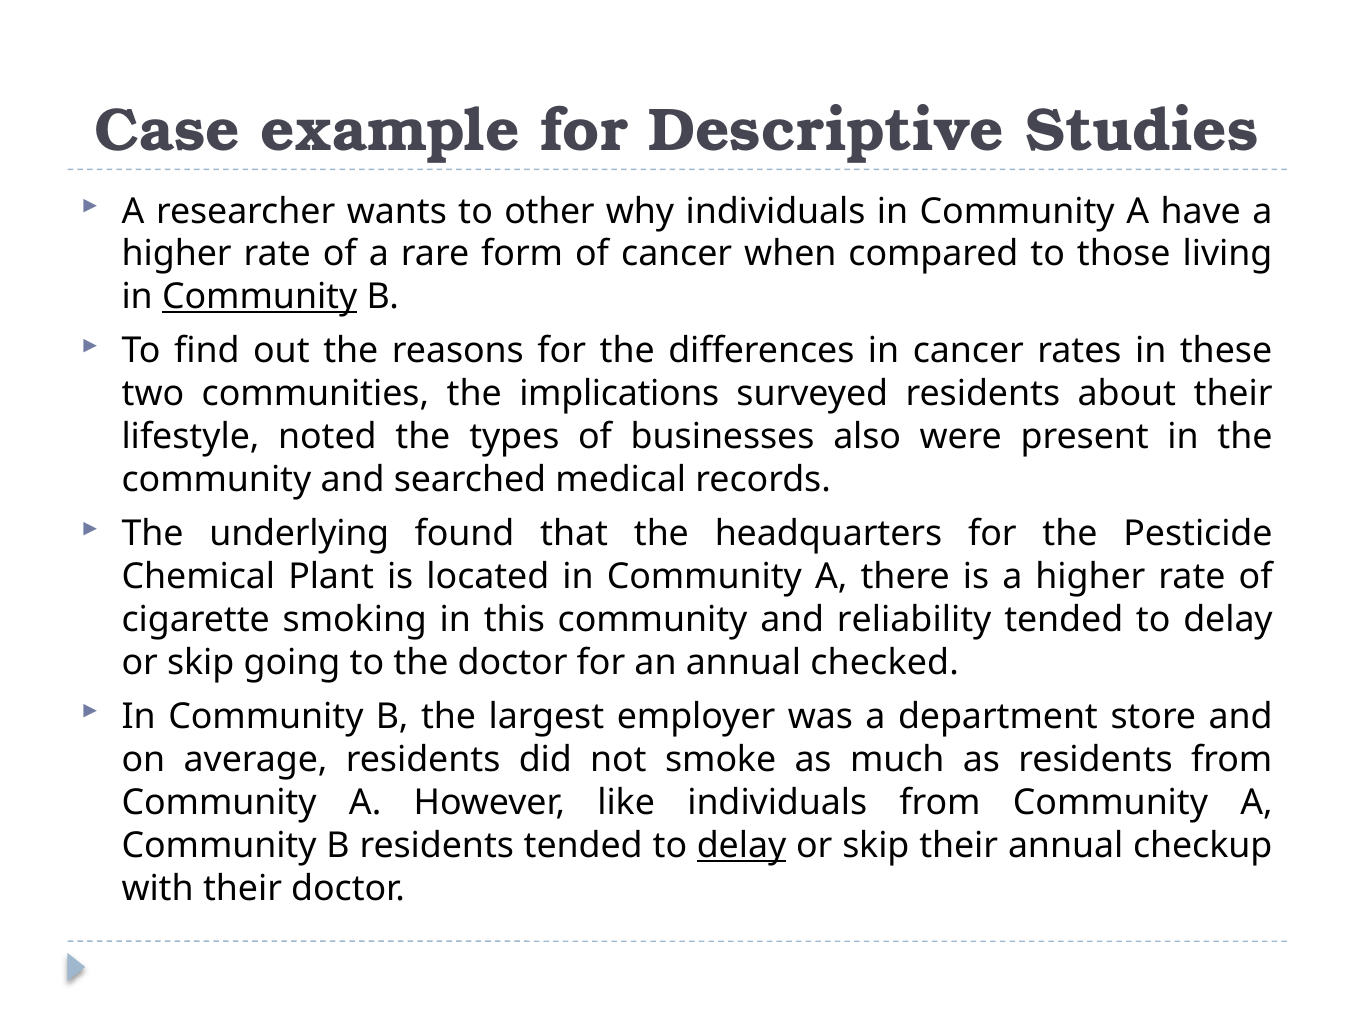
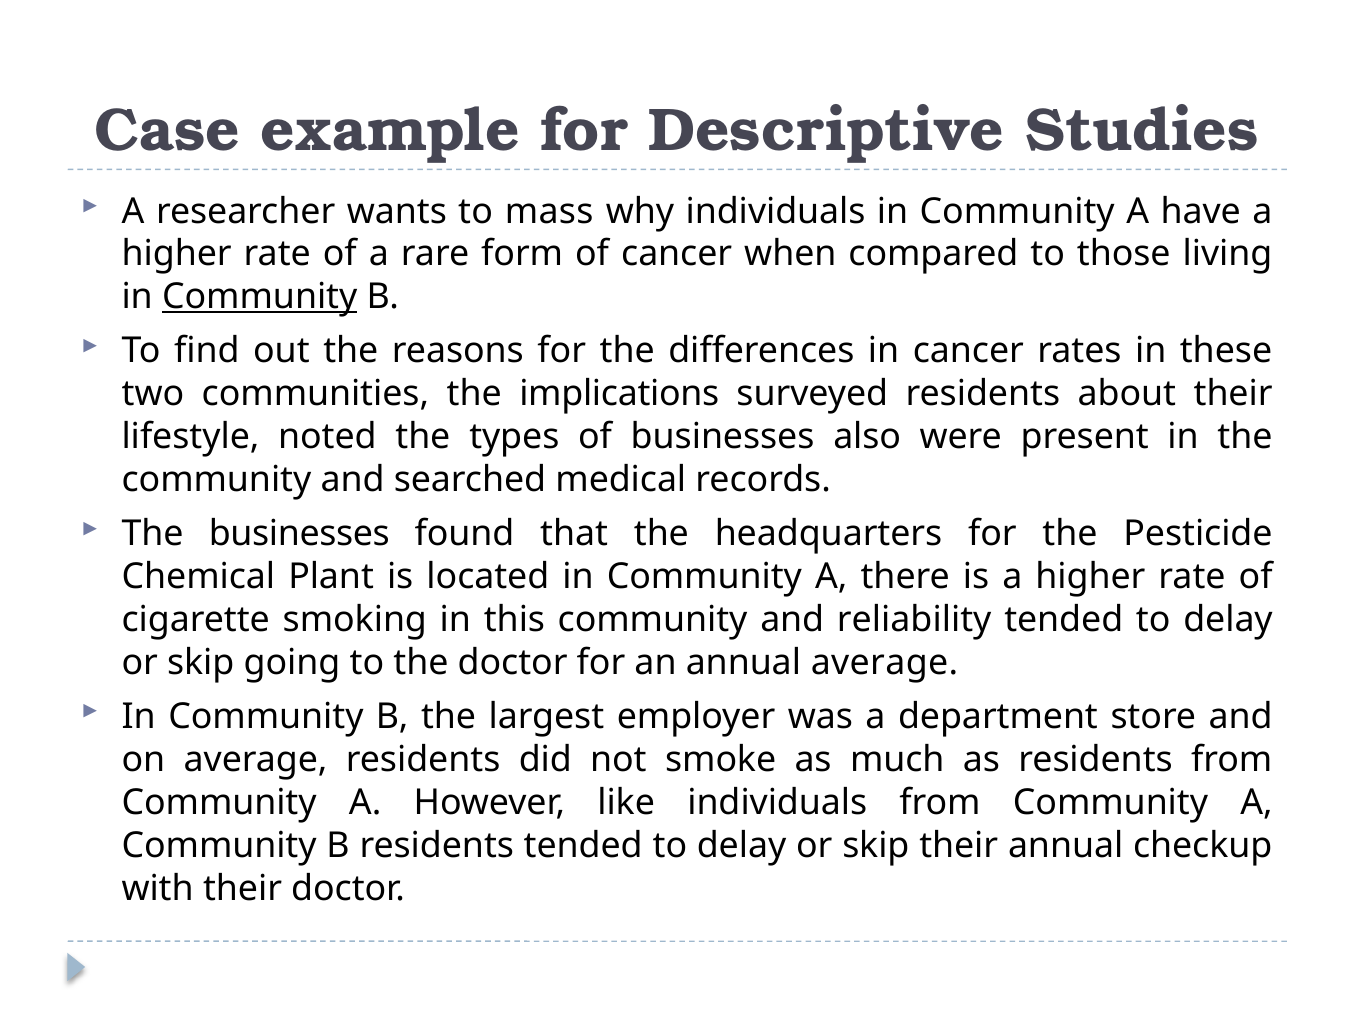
other: other -> mass
The underlying: underlying -> businesses
annual checked: checked -> average
delay at (742, 846) underline: present -> none
